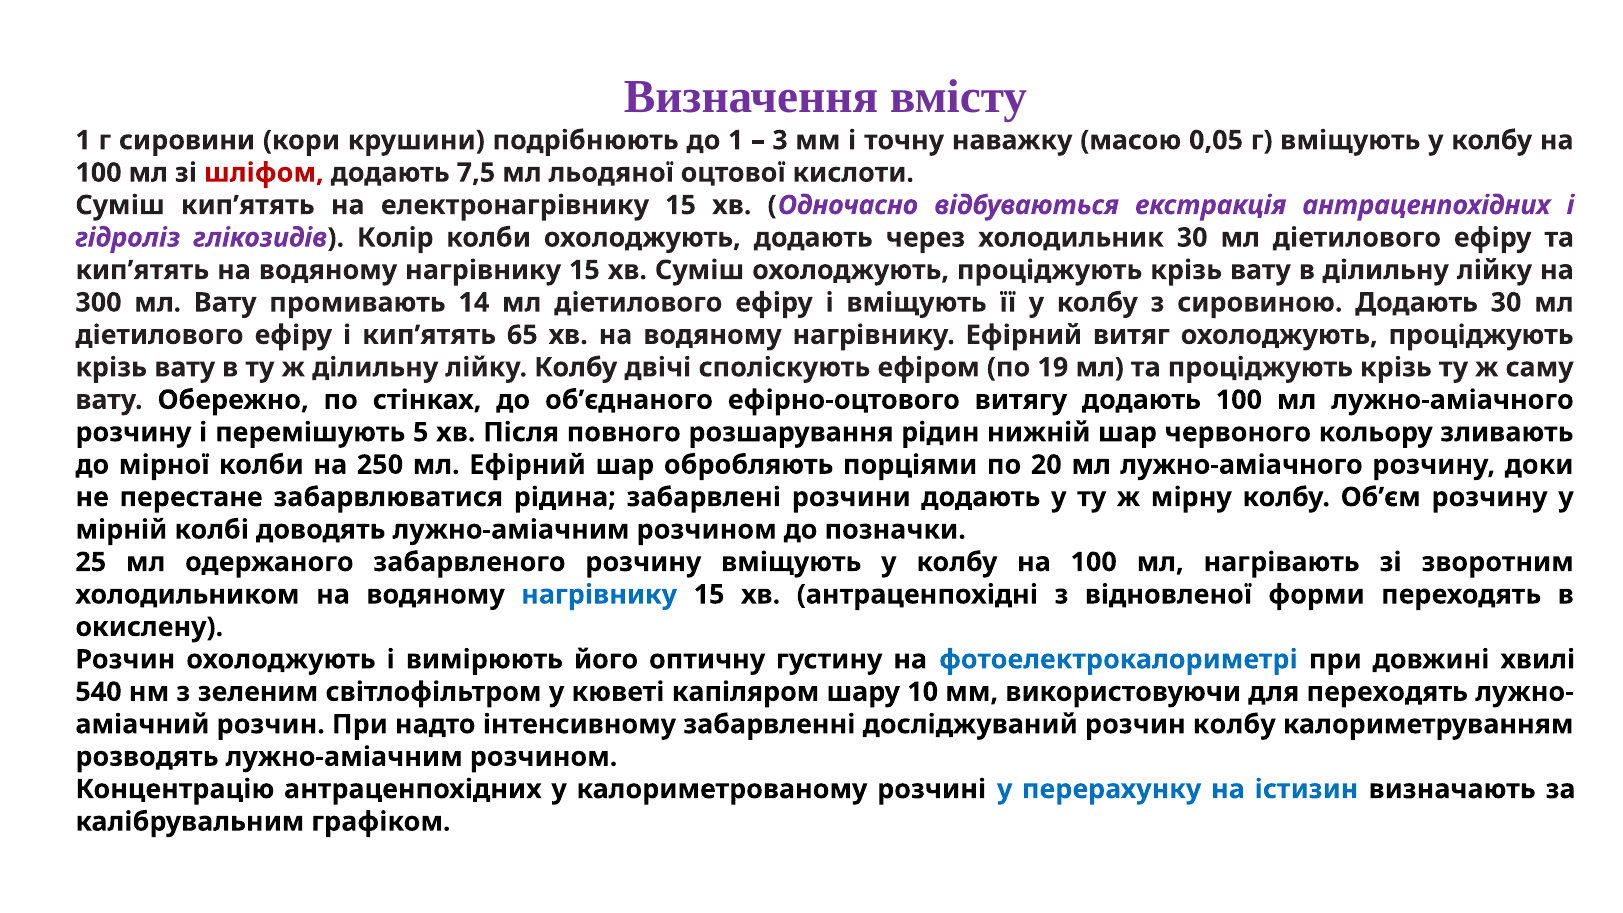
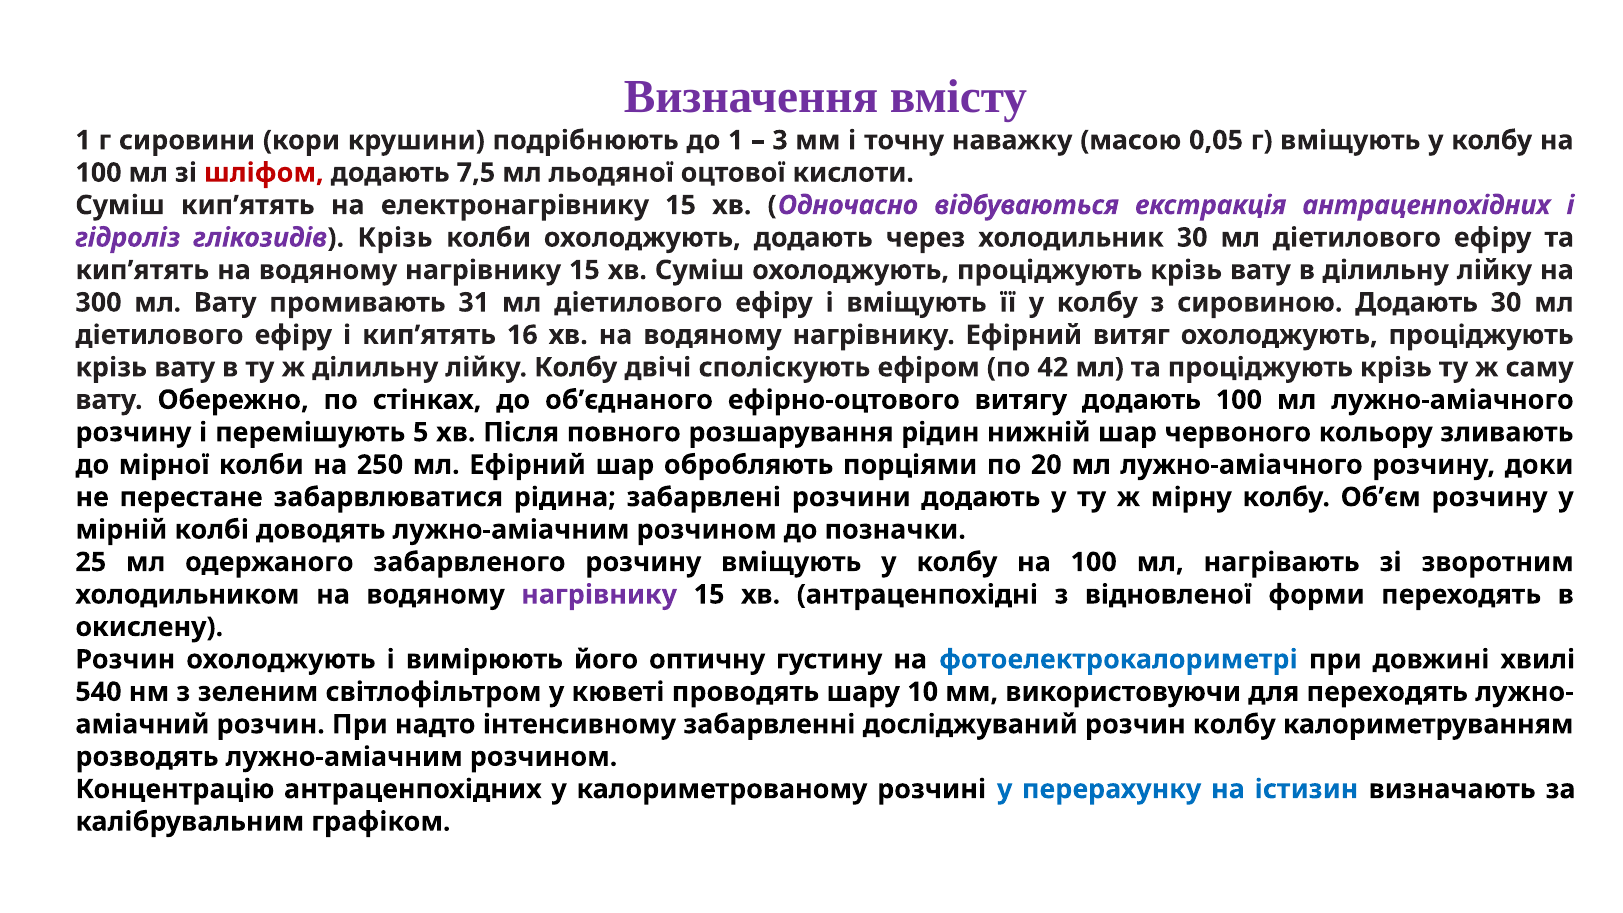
глікозидів Колір: Колір -> Крізь
14: 14 -> 31
65: 65 -> 16
19: 19 -> 42
нагрівнику at (599, 595) colour: blue -> purple
капіляром: капіляром -> проводять
